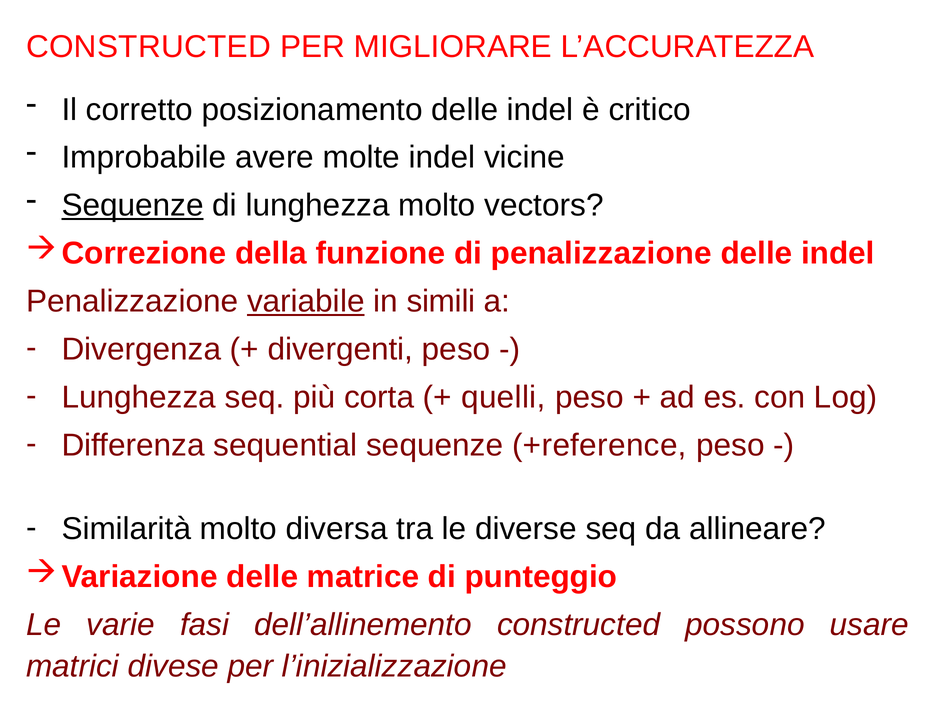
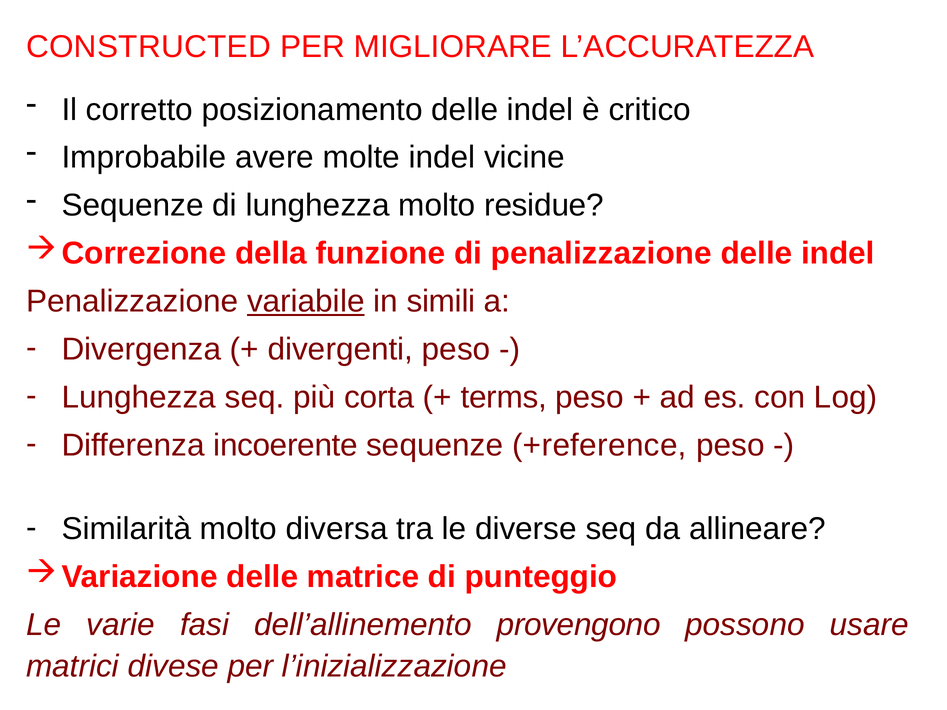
Sequenze at (133, 206) underline: present -> none
vectors: vectors -> residue
quelli: quelli -> terms
sequential: sequential -> incoerente
dell’allinemento constructed: constructed -> provengono
